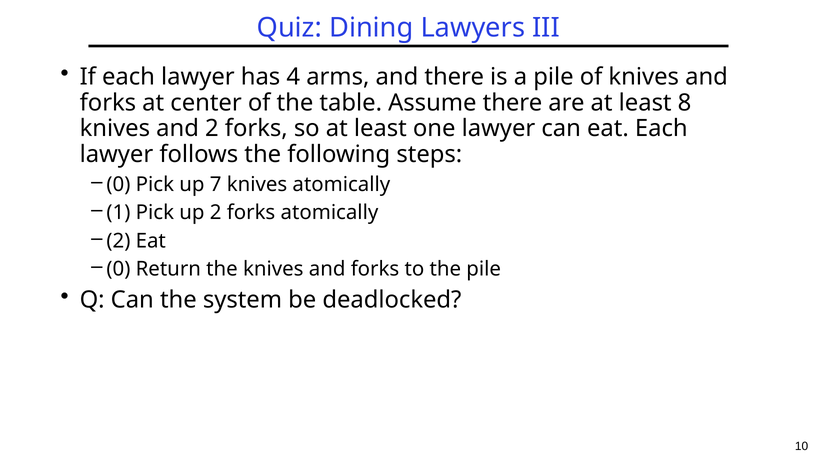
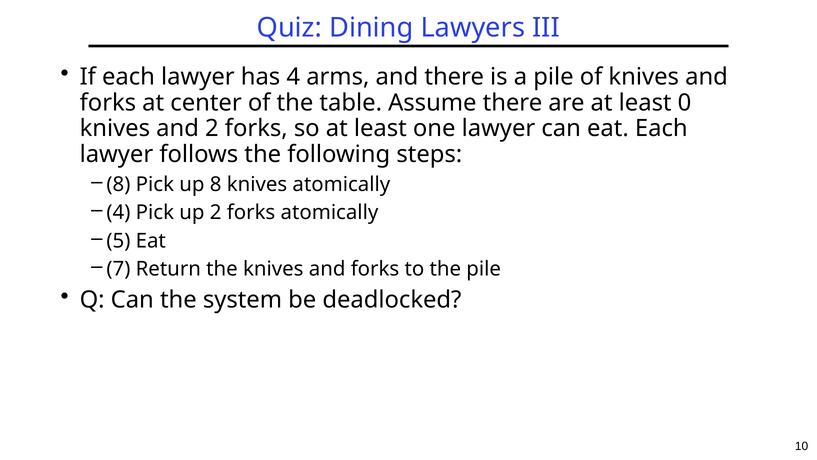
8: 8 -> 0
0 at (118, 184): 0 -> 8
up 7: 7 -> 8
1 at (118, 212): 1 -> 4
2 at (118, 241): 2 -> 5
0 at (118, 269): 0 -> 7
